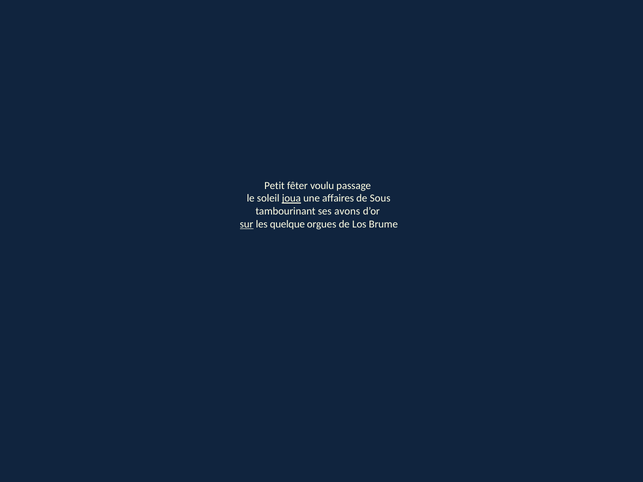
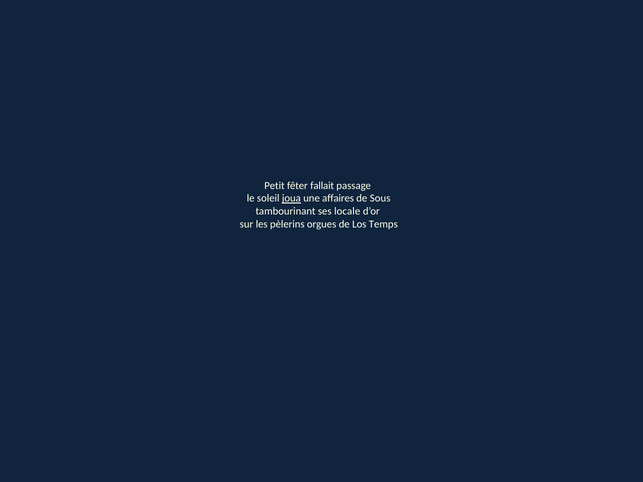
voulu: voulu -> fallait
avons: avons -> locale
sur underline: present -> none
quelque: quelque -> pèlerins
Brume: Brume -> Temps
